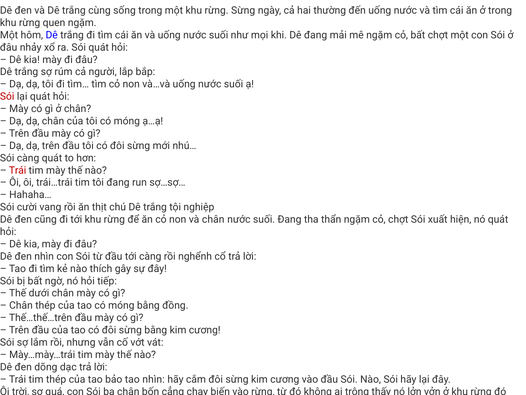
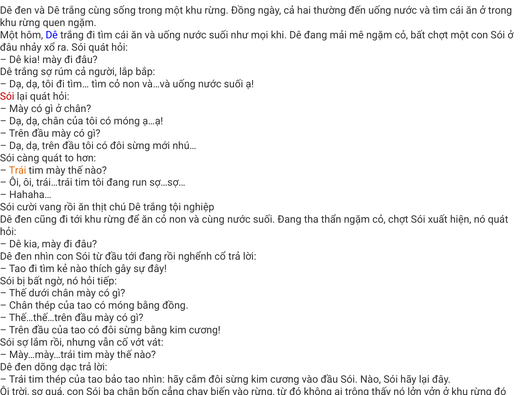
rừng Sừng: Sừng -> Đồng
Trái at (18, 170) colour: red -> orange
và chân: chân -> cùng
tới càng: càng -> đang
